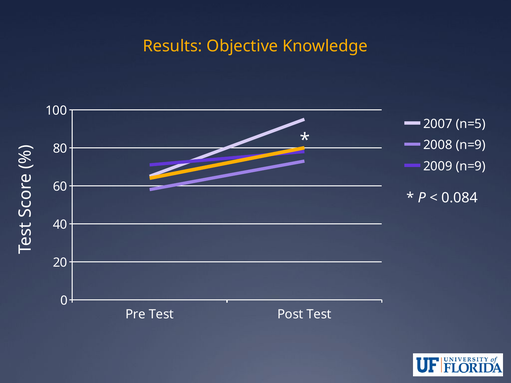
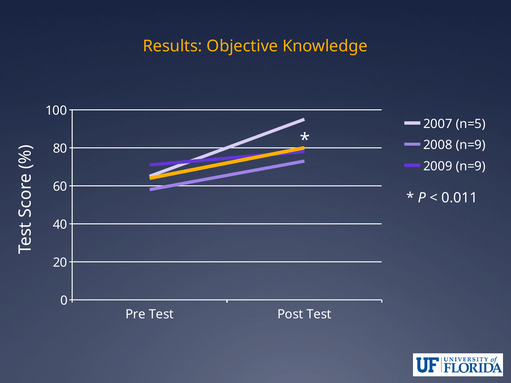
0.084: 0.084 -> 0.011
